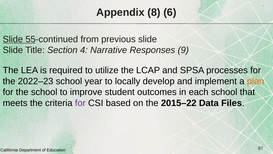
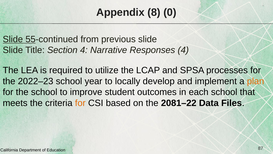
6: 6 -> 0
Responses 9: 9 -> 4
for at (80, 103) colour: purple -> orange
2015–22: 2015–22 -> 2081–22
